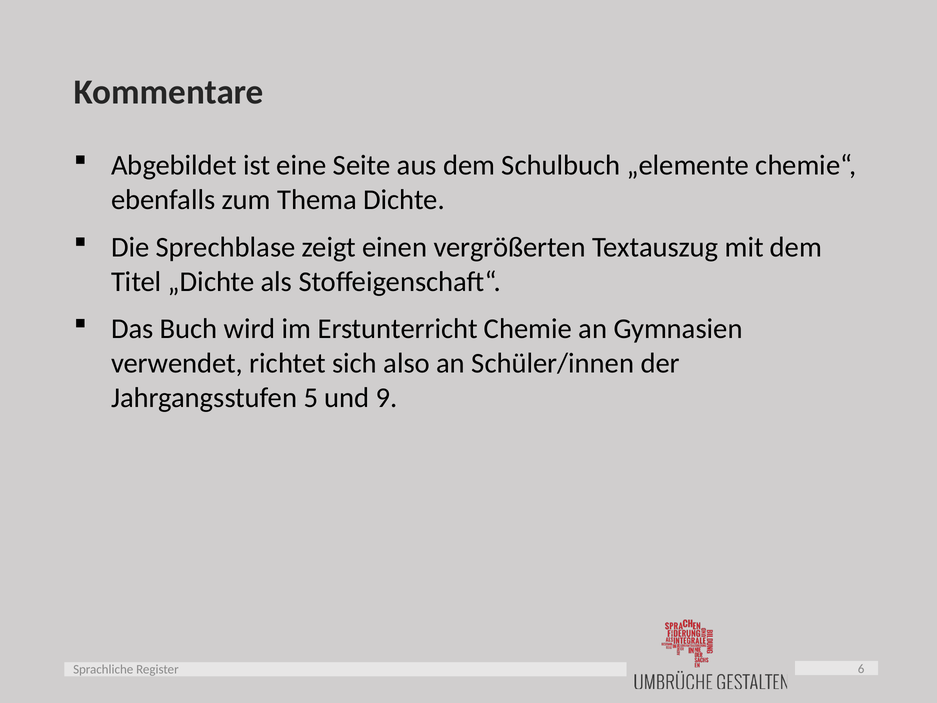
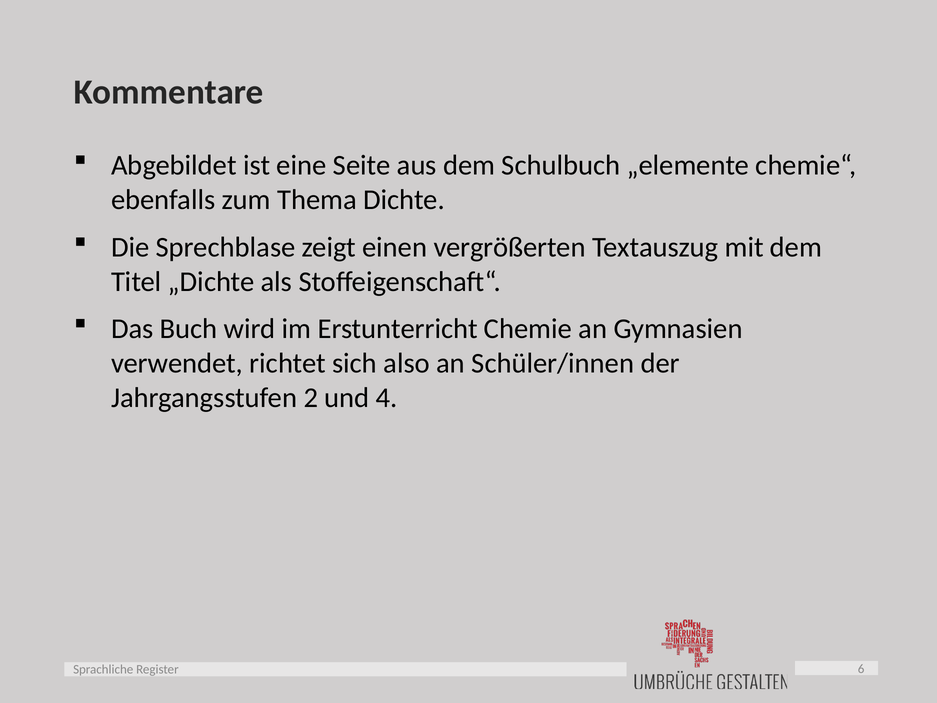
5: 5 -> 2
9: 9 -> 4
